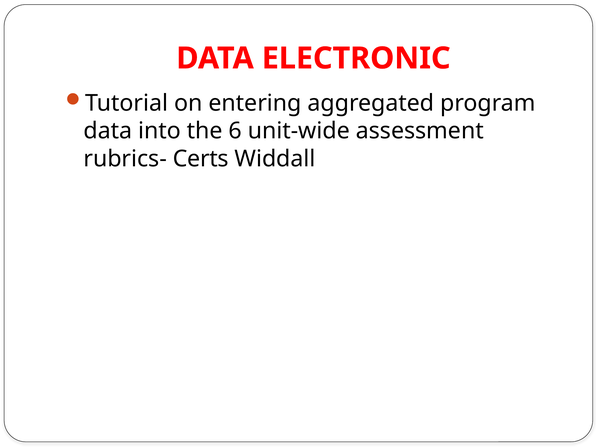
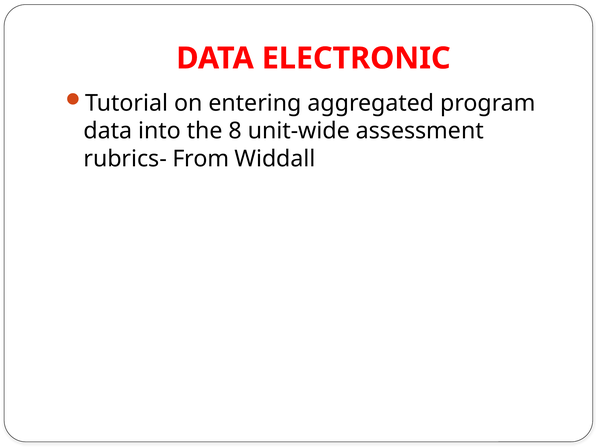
6: 6 -> 8
Certs: Certs -> From
